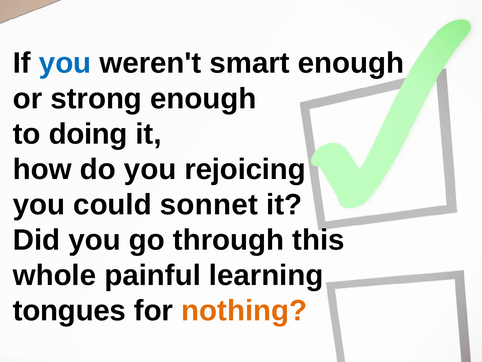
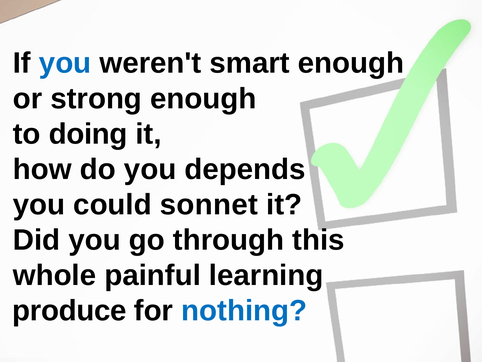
rejoicing: rejoicing -> depends
tongues: tongues -> produce
nothing colour: orange -> blue
